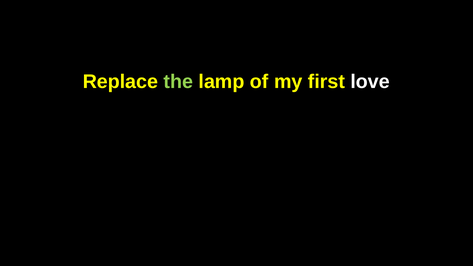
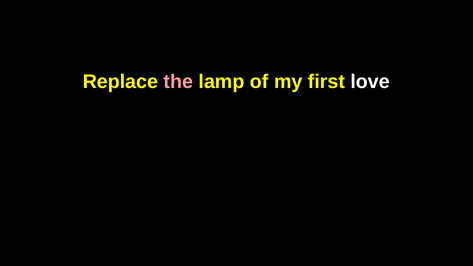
the colour: light green -> pink
